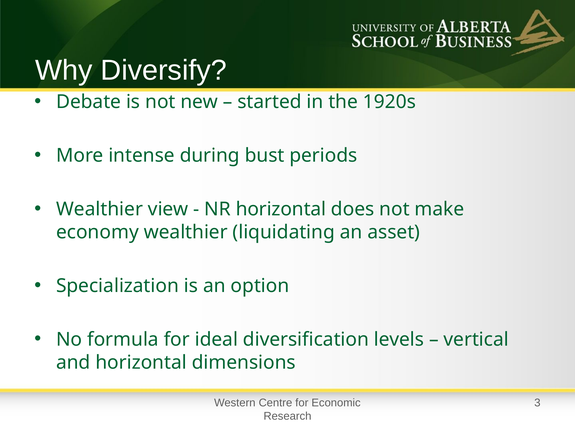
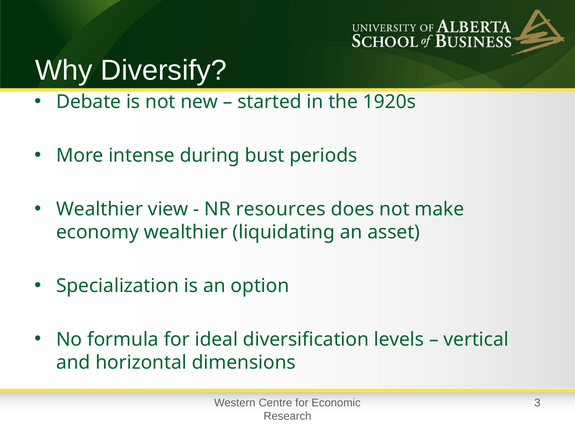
NR horizontal: horizontal -> resources
